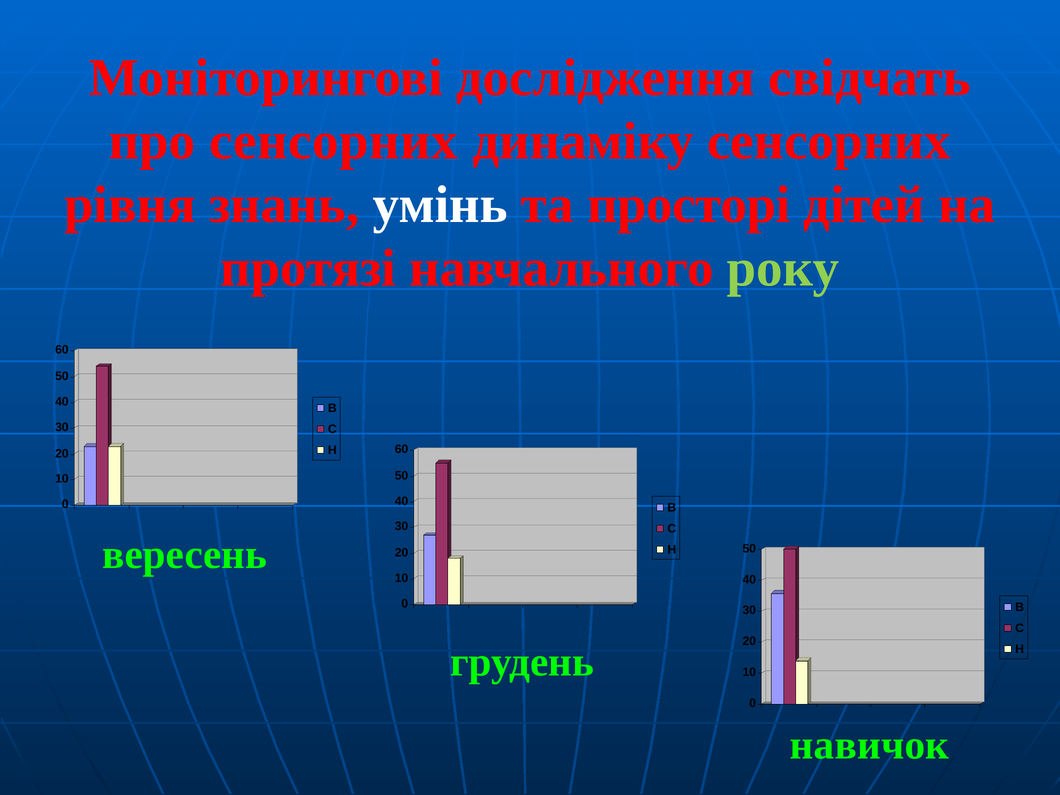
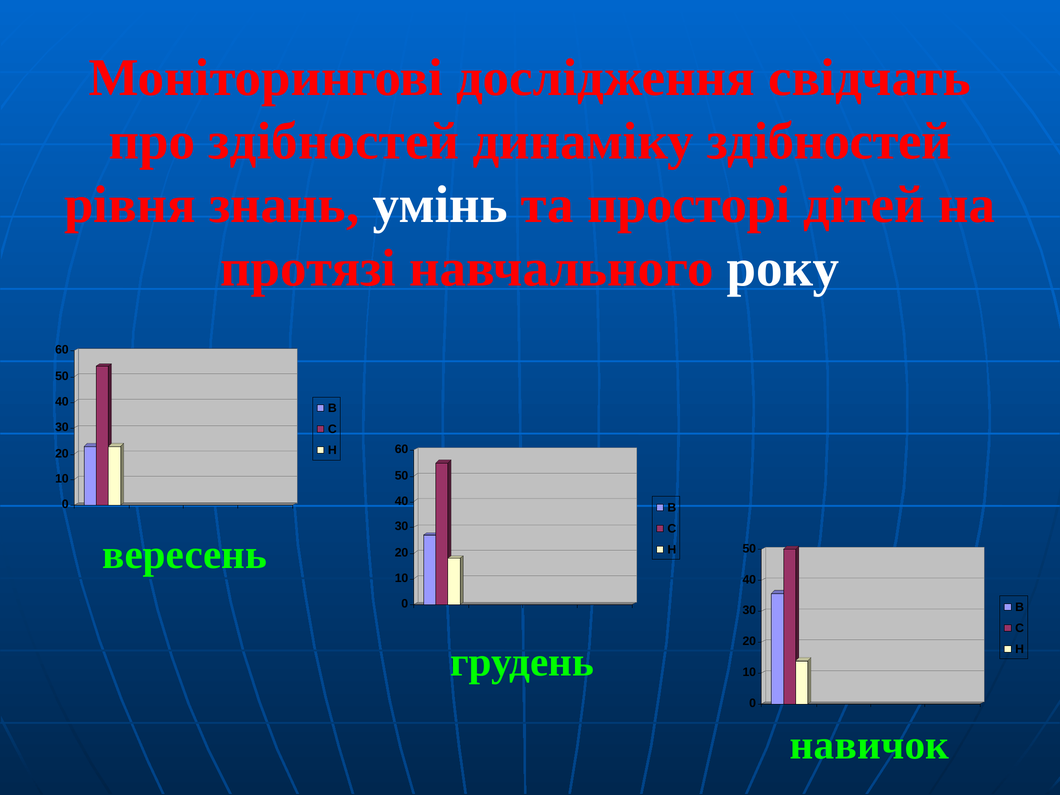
про сенсорних: сенсорних -> здібностей
динаміку сенсорних: сенсорних -> здібностей
року colour: light green -> white
